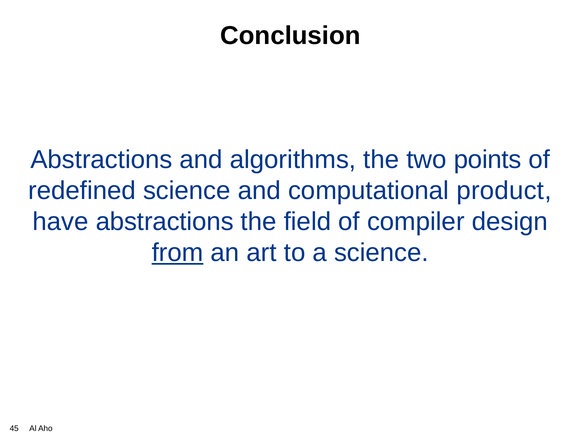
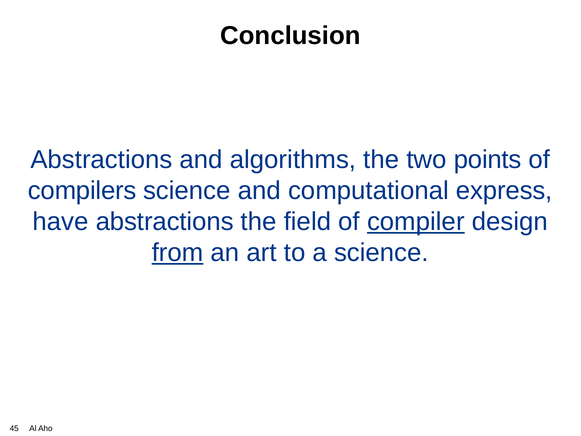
redefined: redefined -> compilers
product: product -> express
compiler underline: none -> present
